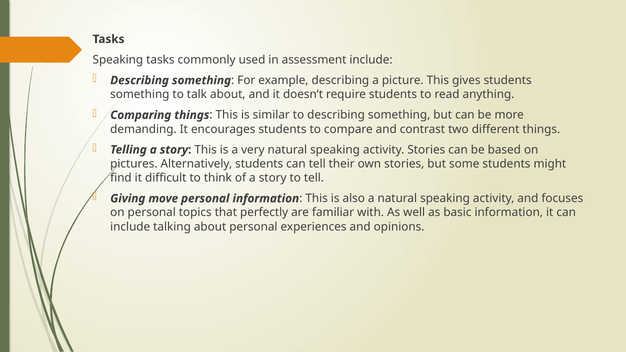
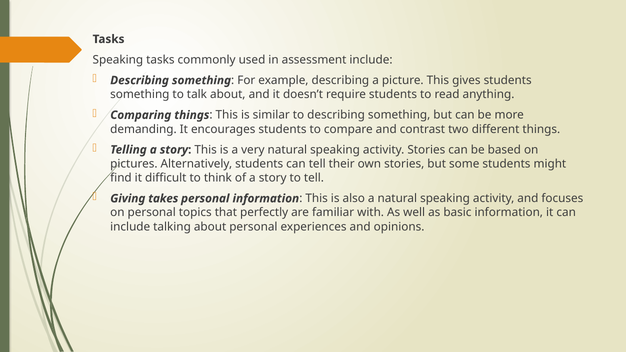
move: move -> takes
